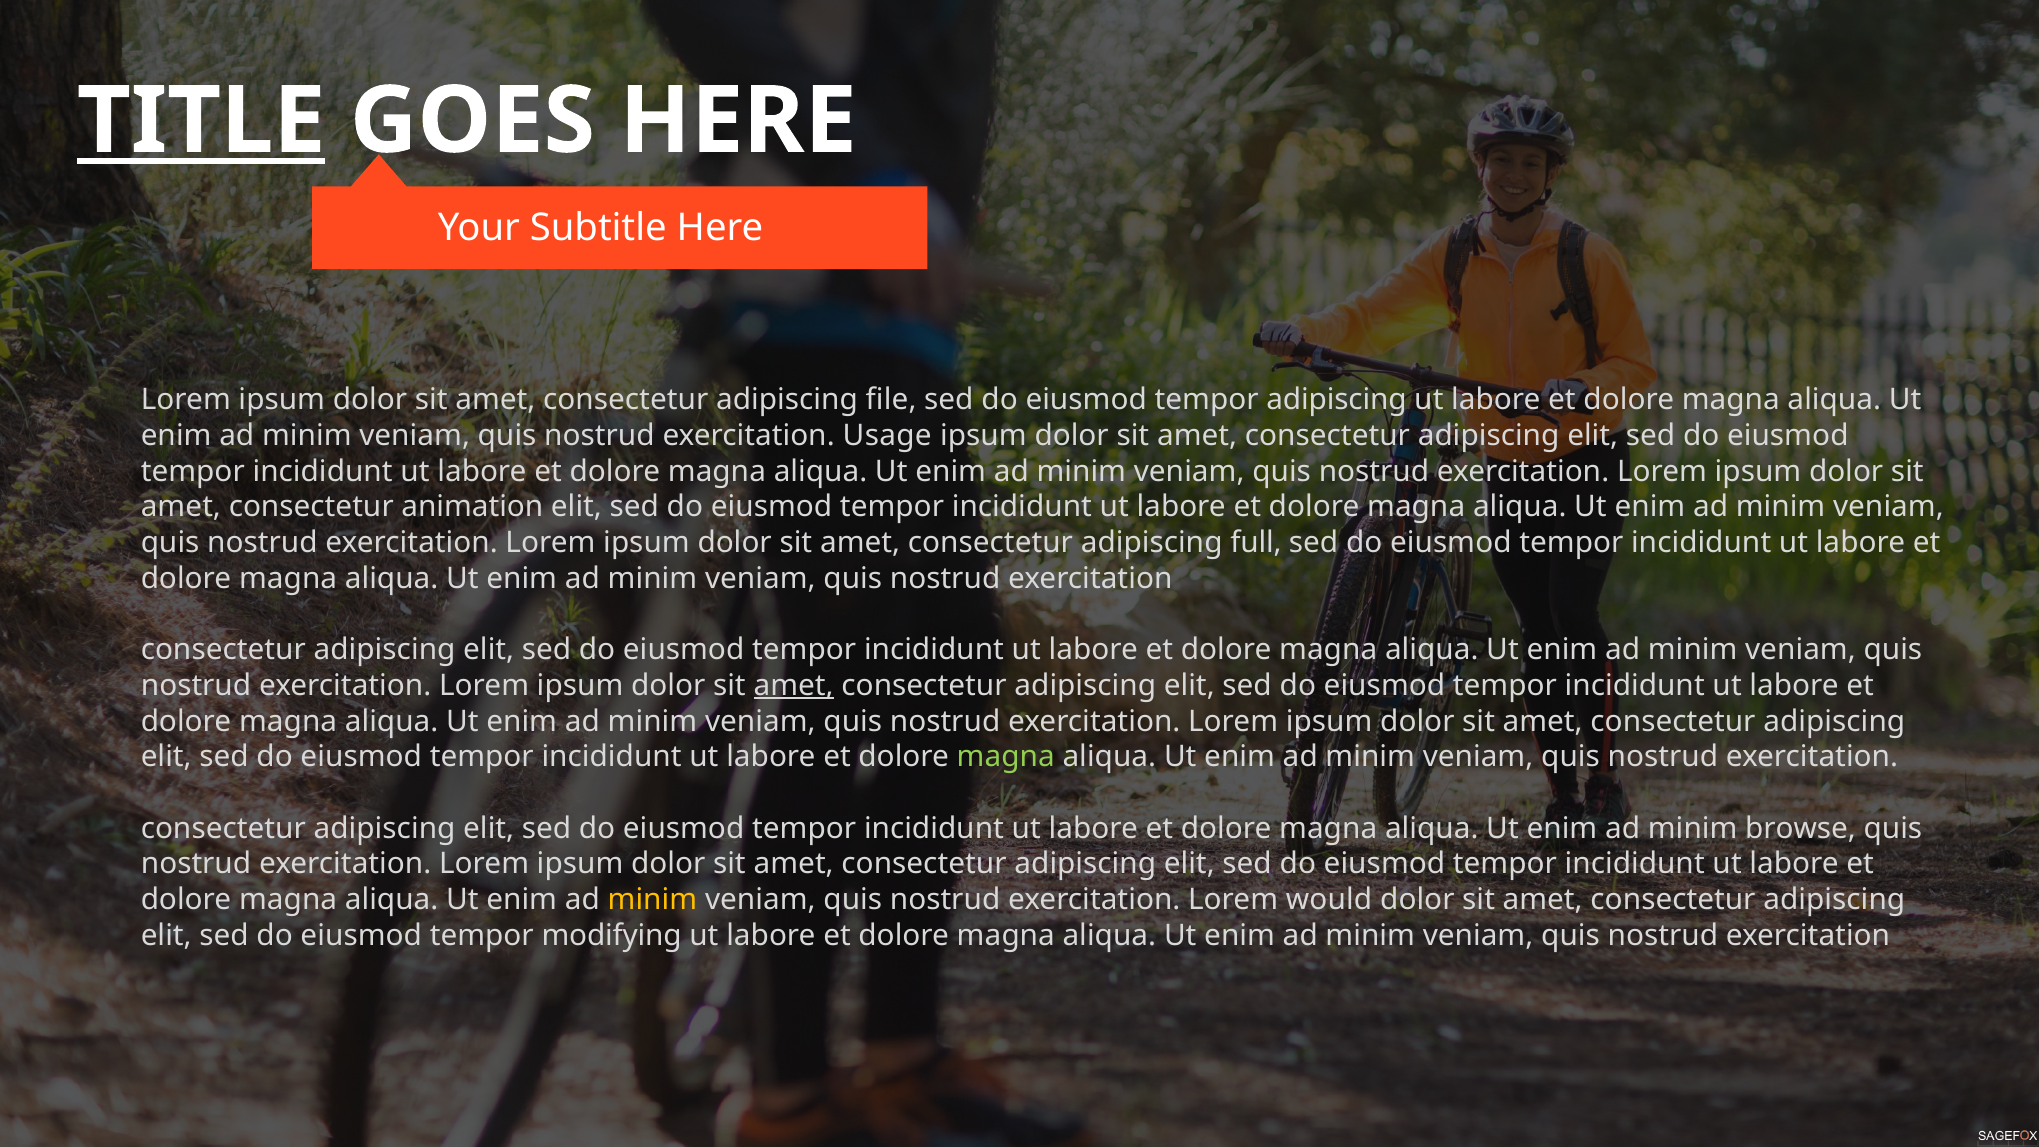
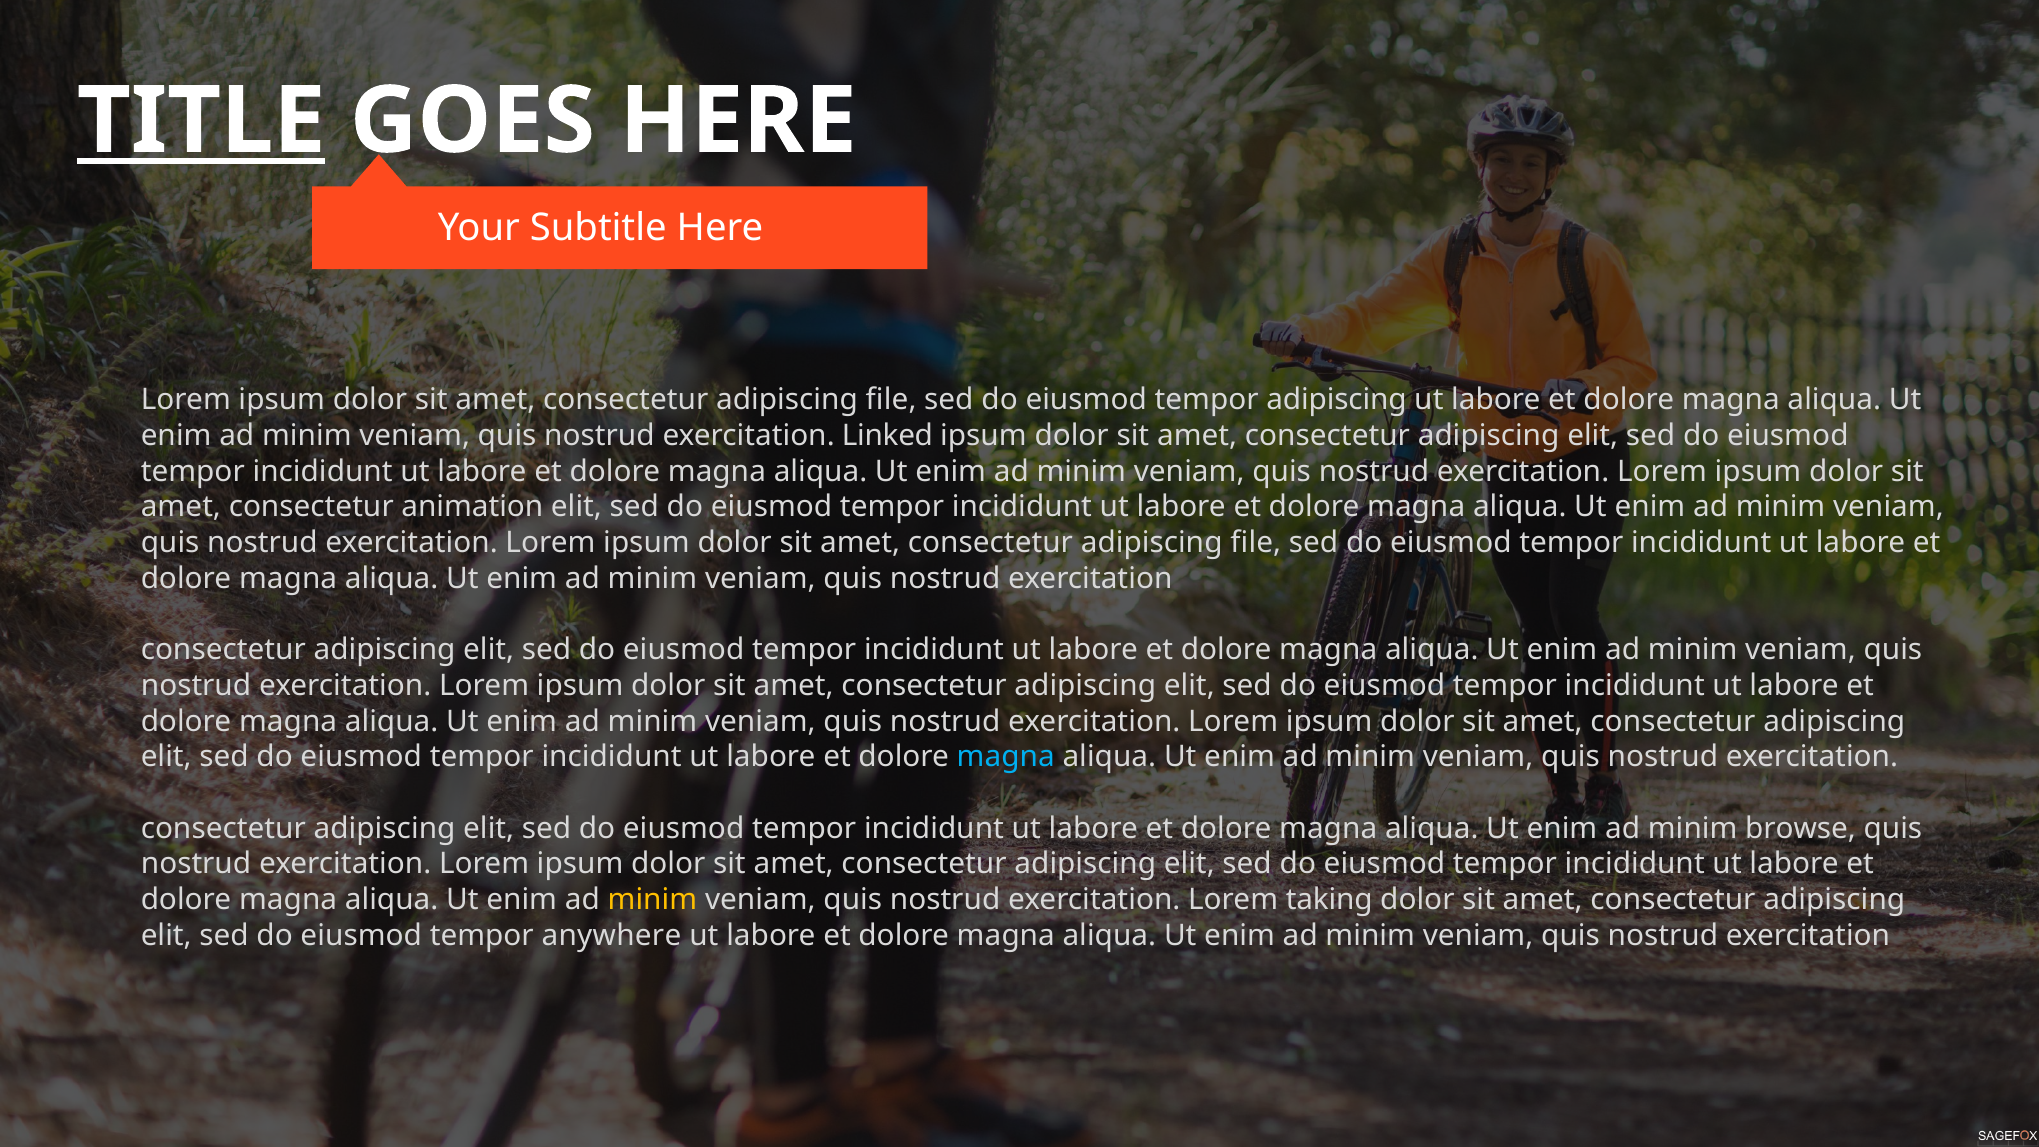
Usage: Usage -> Linked
full at (1256, 543): full -> file
amet at (794, 686) underline: present -> none
magna at (1006, 757) colour: light green -> light blue
would: would -> taking
modifying: modifying -> anywhere
